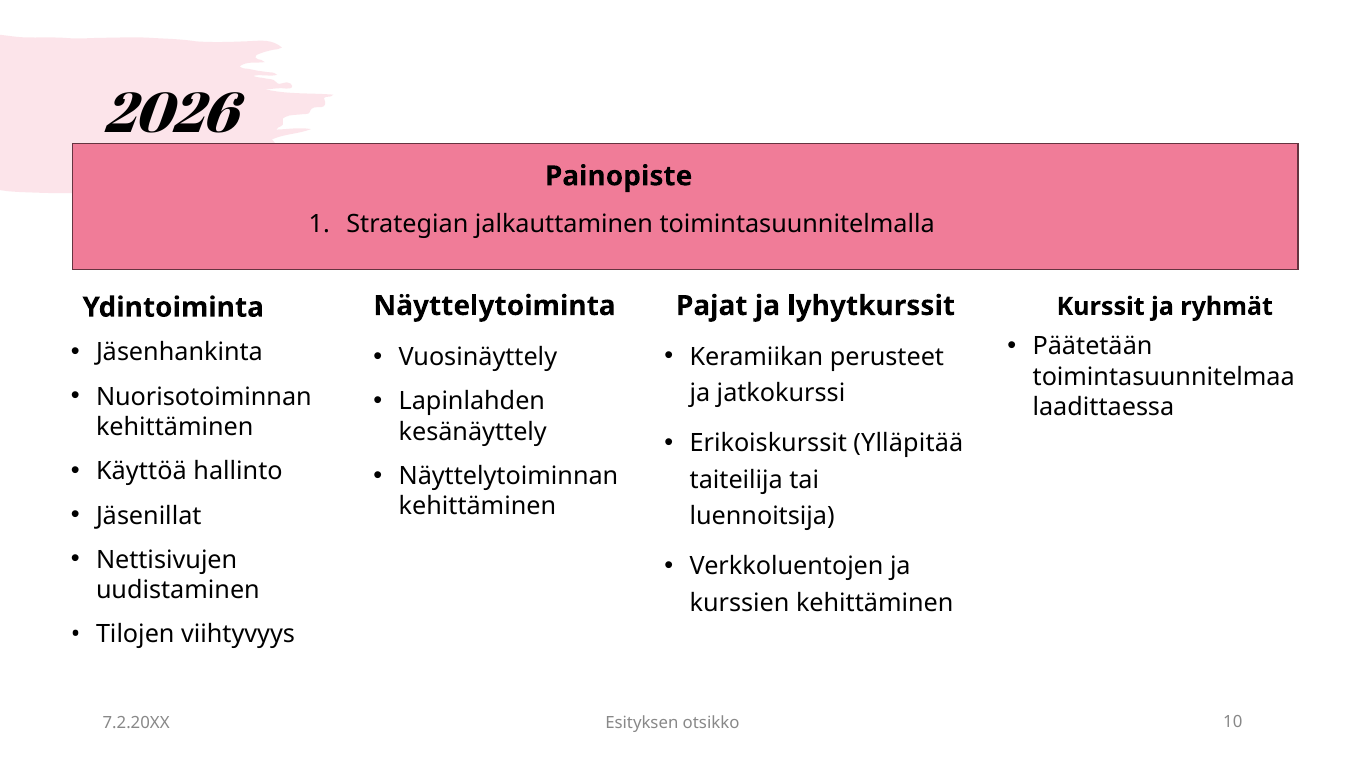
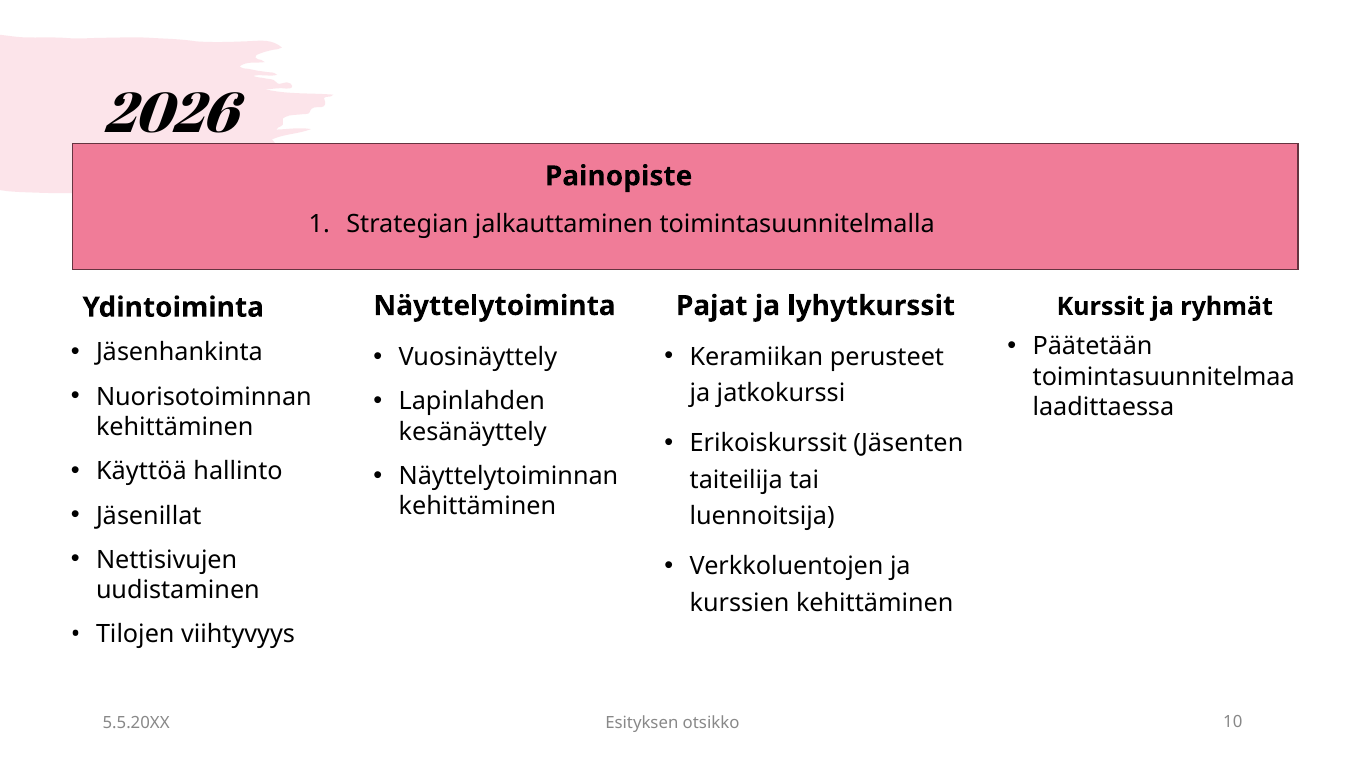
Ylläpitää: Ylläpitää -> Jäsenten
7.2.20XX: 7.2.20XX -> 5.5.20XX
